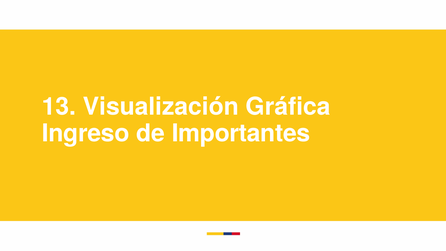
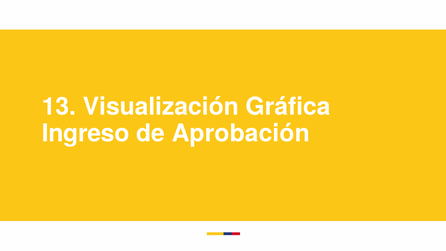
Importantes: Importantes -> Aprobación
